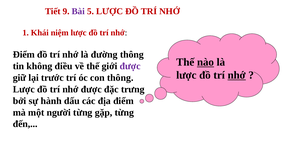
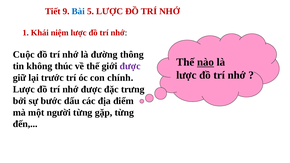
Bài colour: purple -> blue
Điểm at (24, 54): Điểm -> Cuộc
điều: điều -> thúc
nhớ at (237, 75) underline: present -> none
con thông: thông -> chính
hành: hành -> bước
